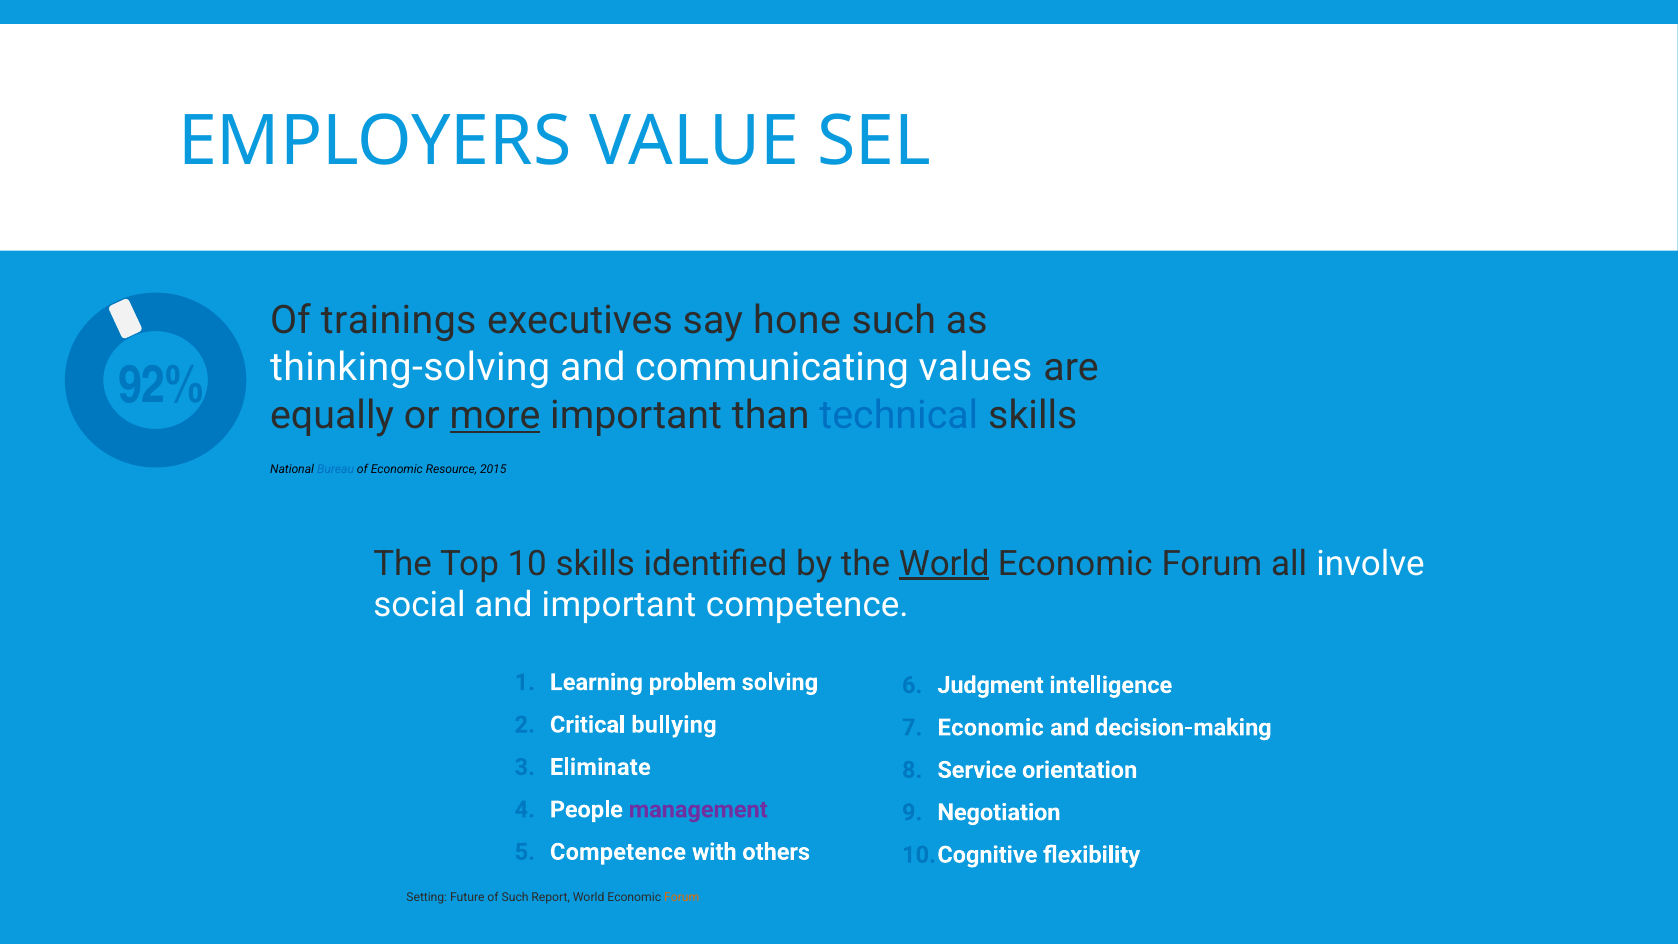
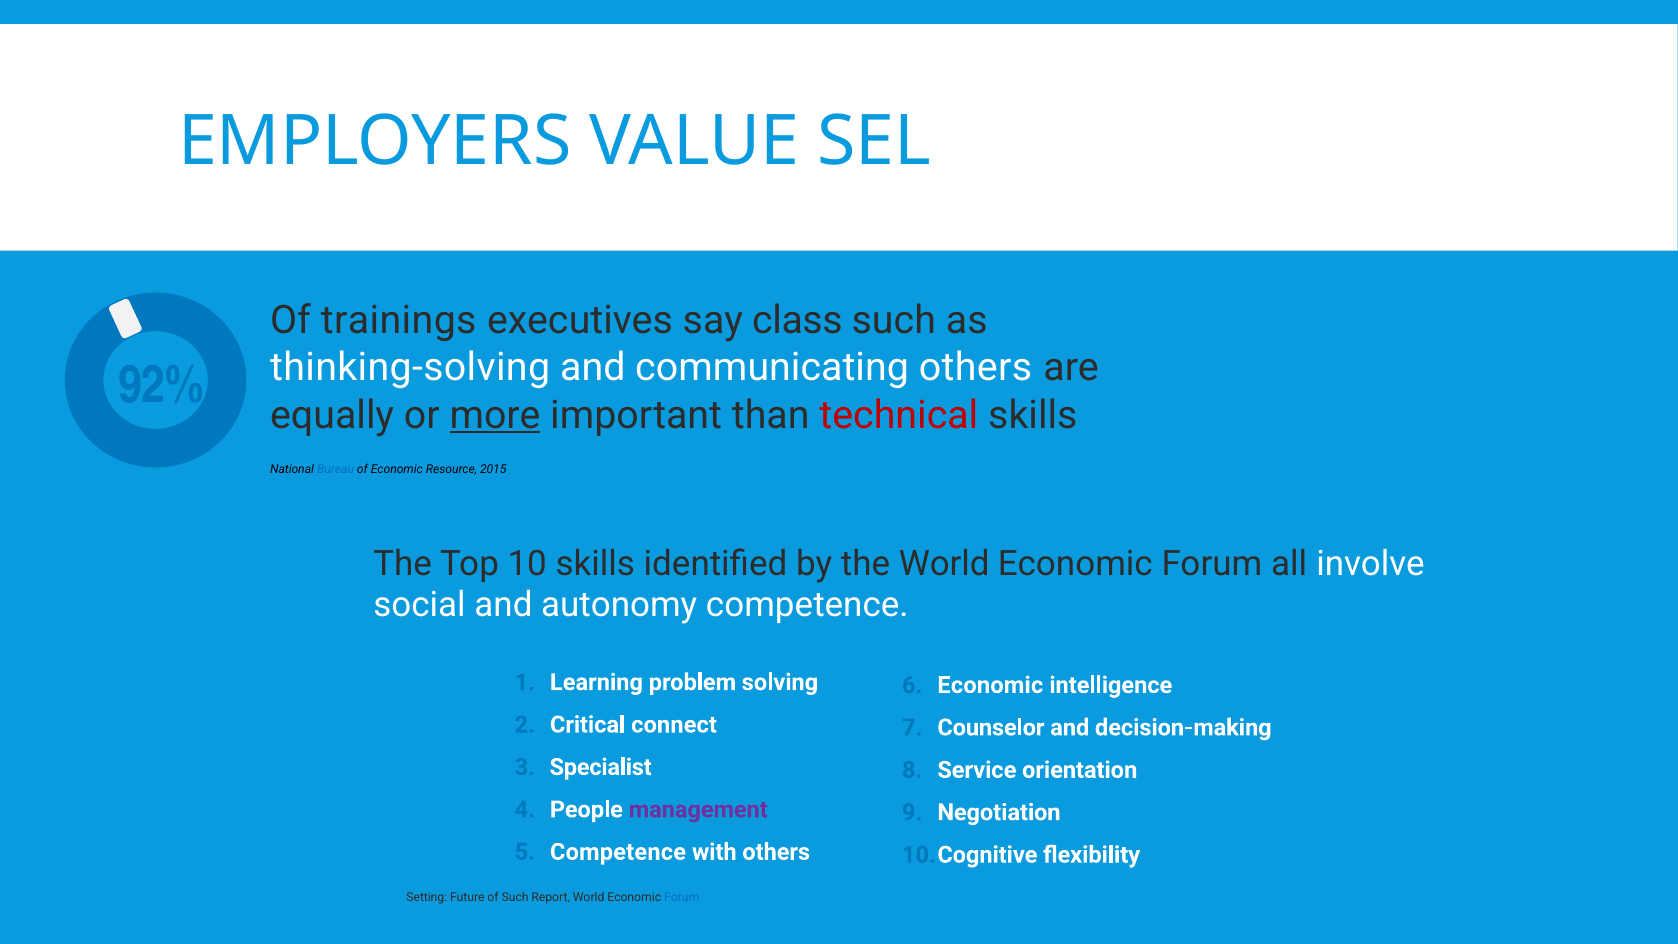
hone: hone -> class
communicating values: values -> others
technical colour: blue -> red
World at (944, 563) underline: present -> none
and important: important -> autonomy
Judgment at (991, 685): Judgment -> Economic
bullying: bullying -> connect
Economic at (991, 727): Economic -> Counselor
Eliminate: Eliminate -> Specialist
Forum at (682, 897) colour: orange -> blue
